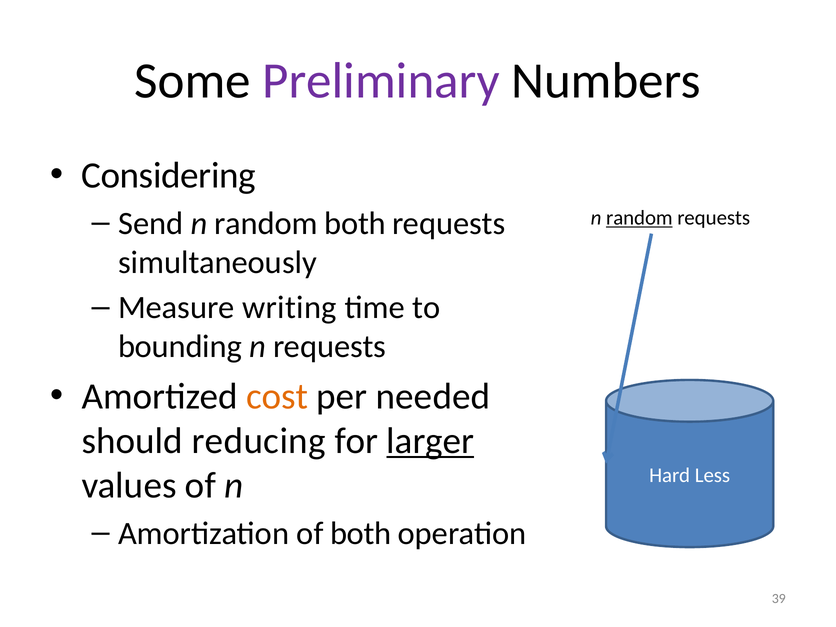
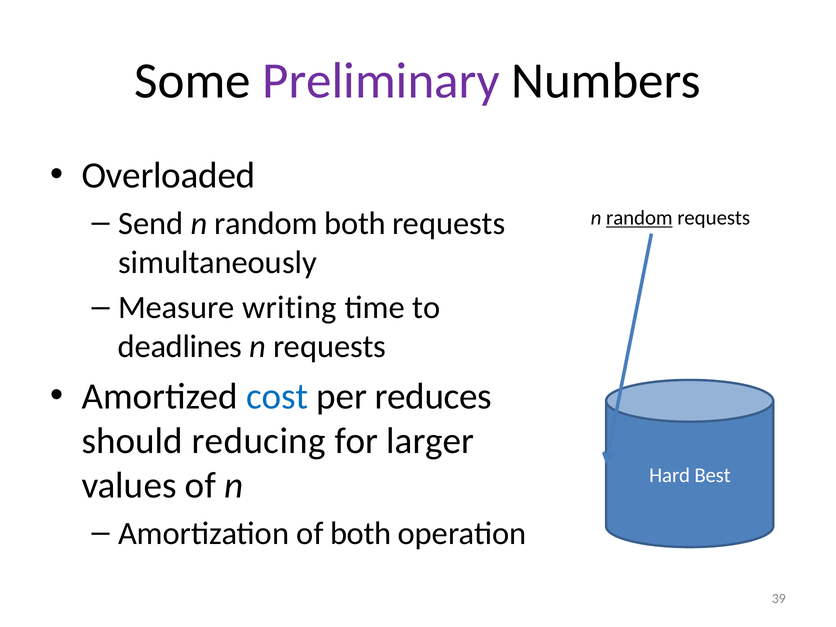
Considering: Considering -> Overloaded
bounding: bounding -> deadlines
cost colour: orange -> blue
needed: needed -> reduces
larger underline: present -> none
Less: Less -> Best
